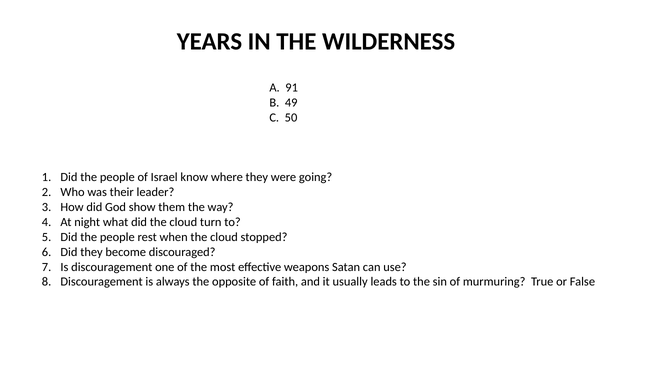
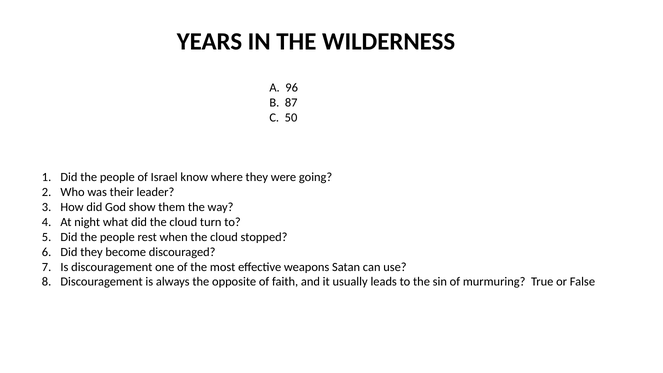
91: 91 -> 96
49: 49 -> 87
